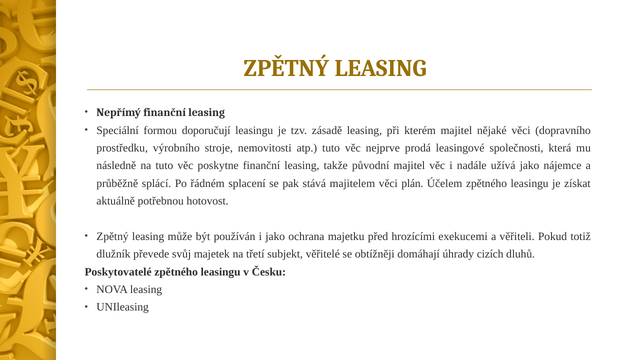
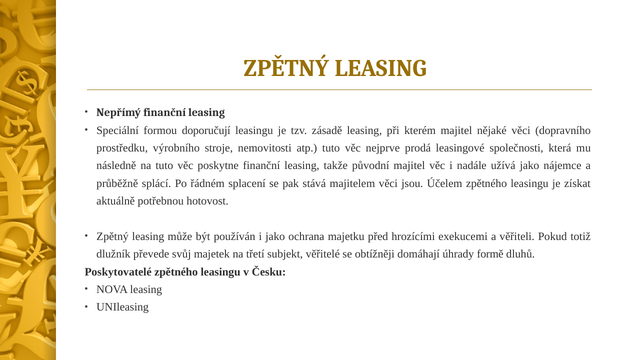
plán: plán -> jsou
cizích: cizích -> formě
